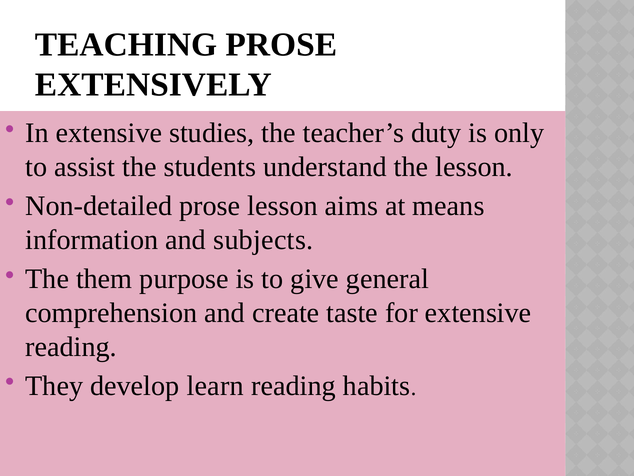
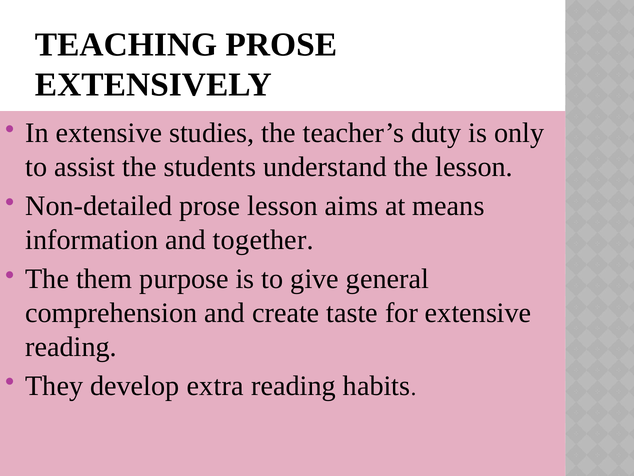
subjects: subjects -> together
learn: learn -> extra
